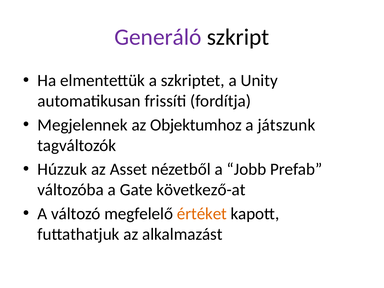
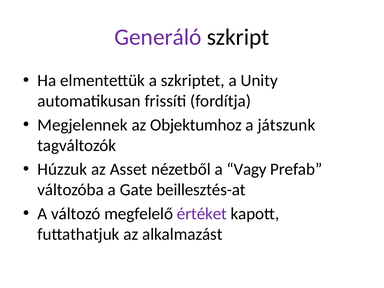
Jobb: Jobb -> Vagy
következő-at: következő-at -> beillesztés-at
értéket colour: orange -> purple
